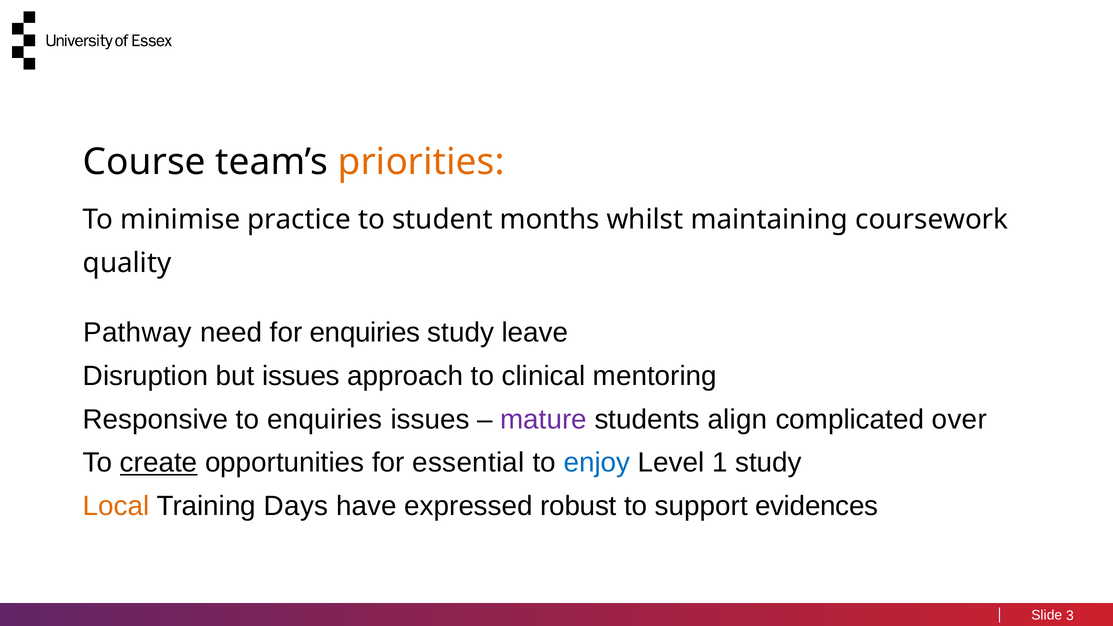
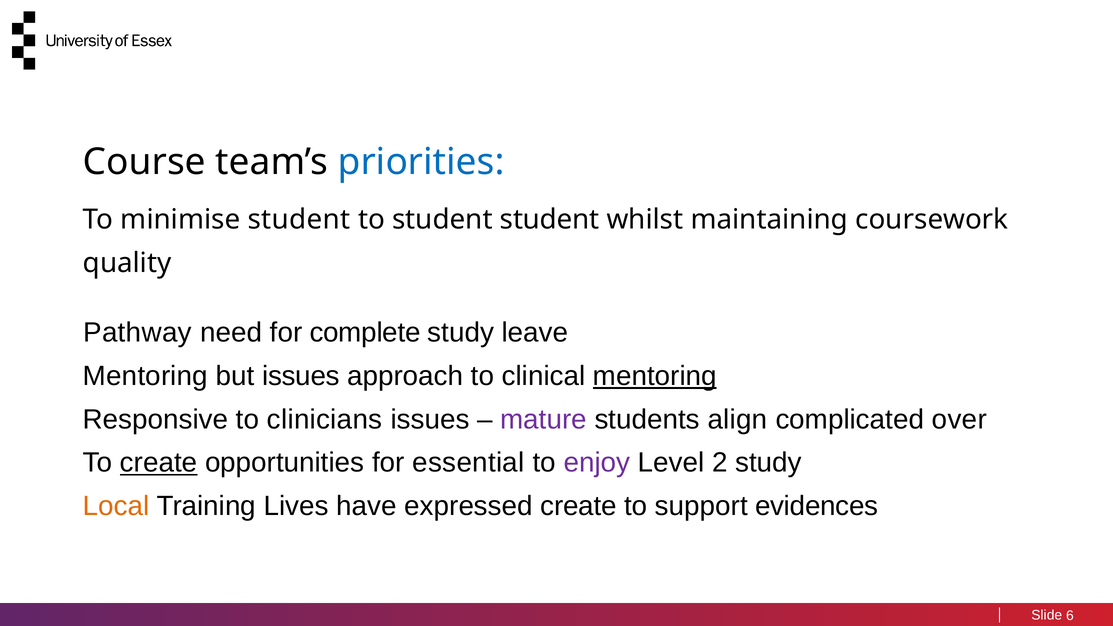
priorities colour: orange -> blue
minimise practice: practice -> student
student months: months -> student
for enquiries: enquiries -> complete
Disruption at (146, 376): Disruption -> Mentoring
mentoring at (655, 376) underline: none -> present
to enquiries: enquiries -> clinicians
enjoy colour: blue -> purple
1: 1 -> 2
Days: Days -> Lives
expressed robust: robust -> create
3: 3 -> 6
